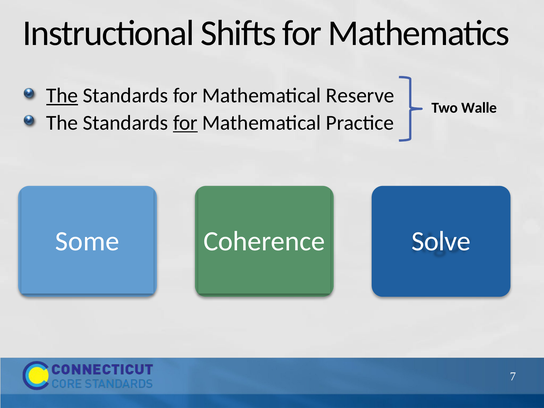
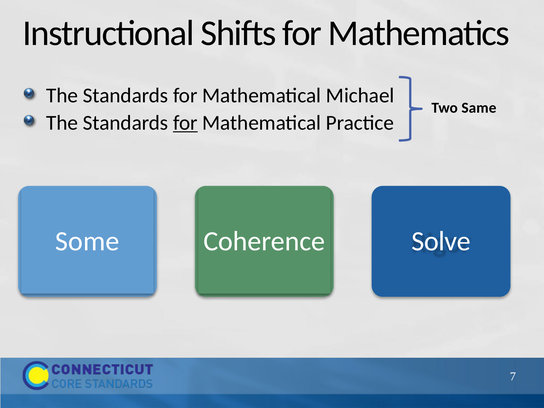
The at (62, 96) underline: present -> none
Reserve: Reserve -> Michael
Walle: Walle -> Same
